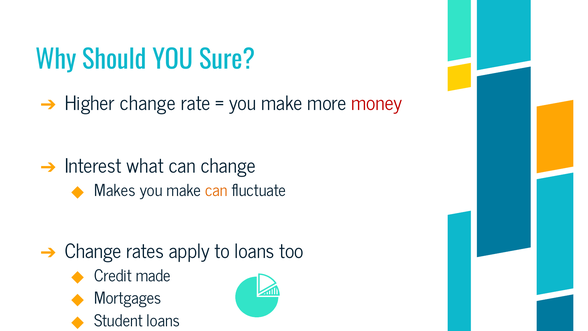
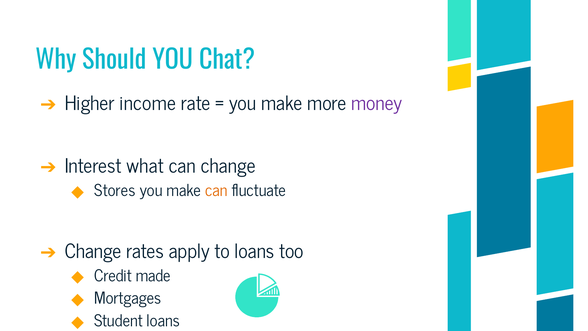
Sure: Sure -> Chat
Higher change: change -> income
money colour: red -> purple
Makes: Makes -> Stores
